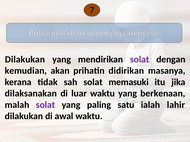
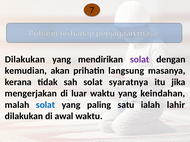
didirikan: didirikan -> langsung
memasuki: memasuki -> syaratnya
dilaksanakan: dilaksanakan -> mengerjakan
berkenaan: berkenaan -> keindahan
solat at (46, 105) colour: purple -> blue
